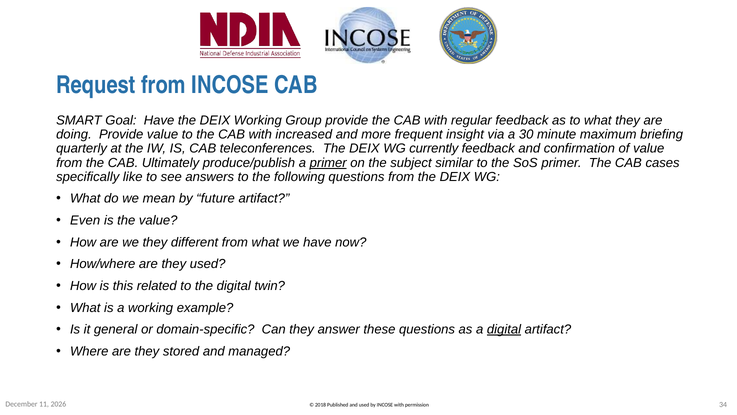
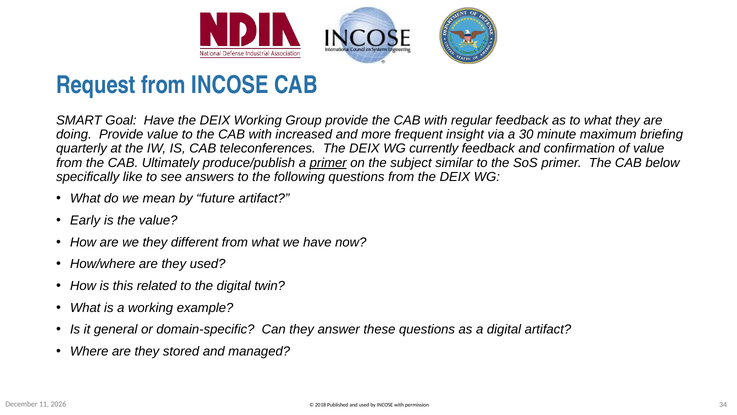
cases: cases -> below
Even: Even -> Early
digital at (504, 329) underline: present -> none
